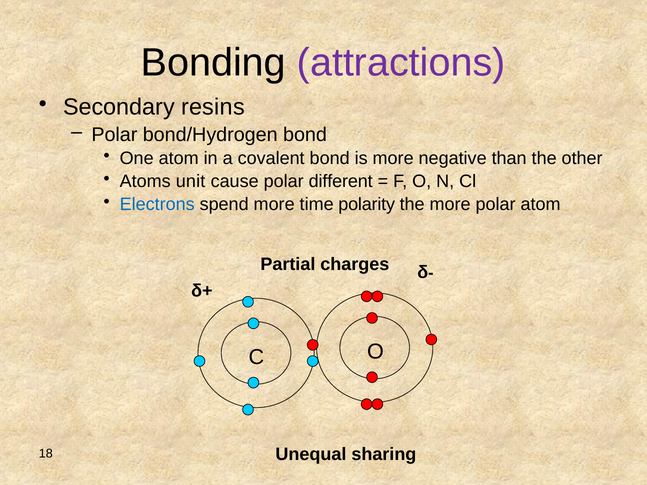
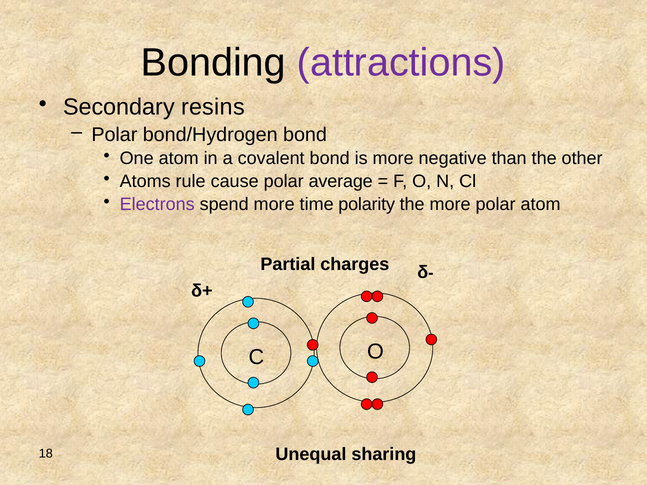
unit: unit -> rule
different: different -> average
Electrons colour: blue -> purple
